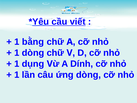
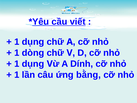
bằng at (33, 42): bằng -> dụng
ứng dòng: dòng -> bằng
